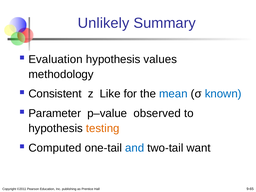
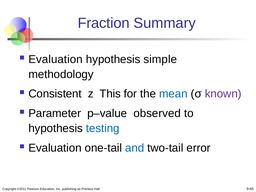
Unlikely: Unlikely -> Fraction
values: values -> simple
Like: Like -> This
known colour: blue -> purple
testing colour: orange -> blue
Computed at (55, 148): Computed -> Evaluation
want: want -> error
